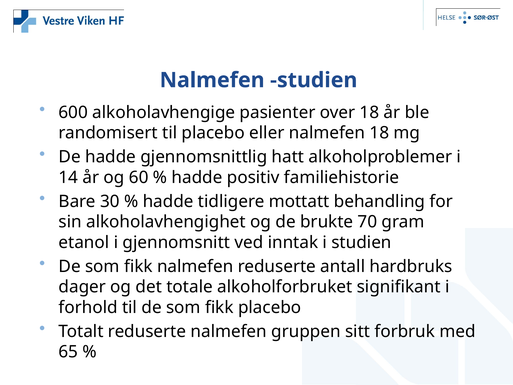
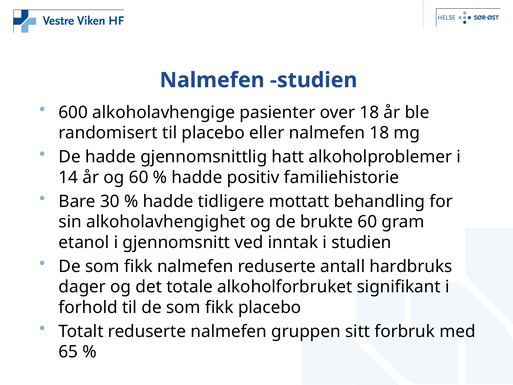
brukte 70: 70 -> 60
